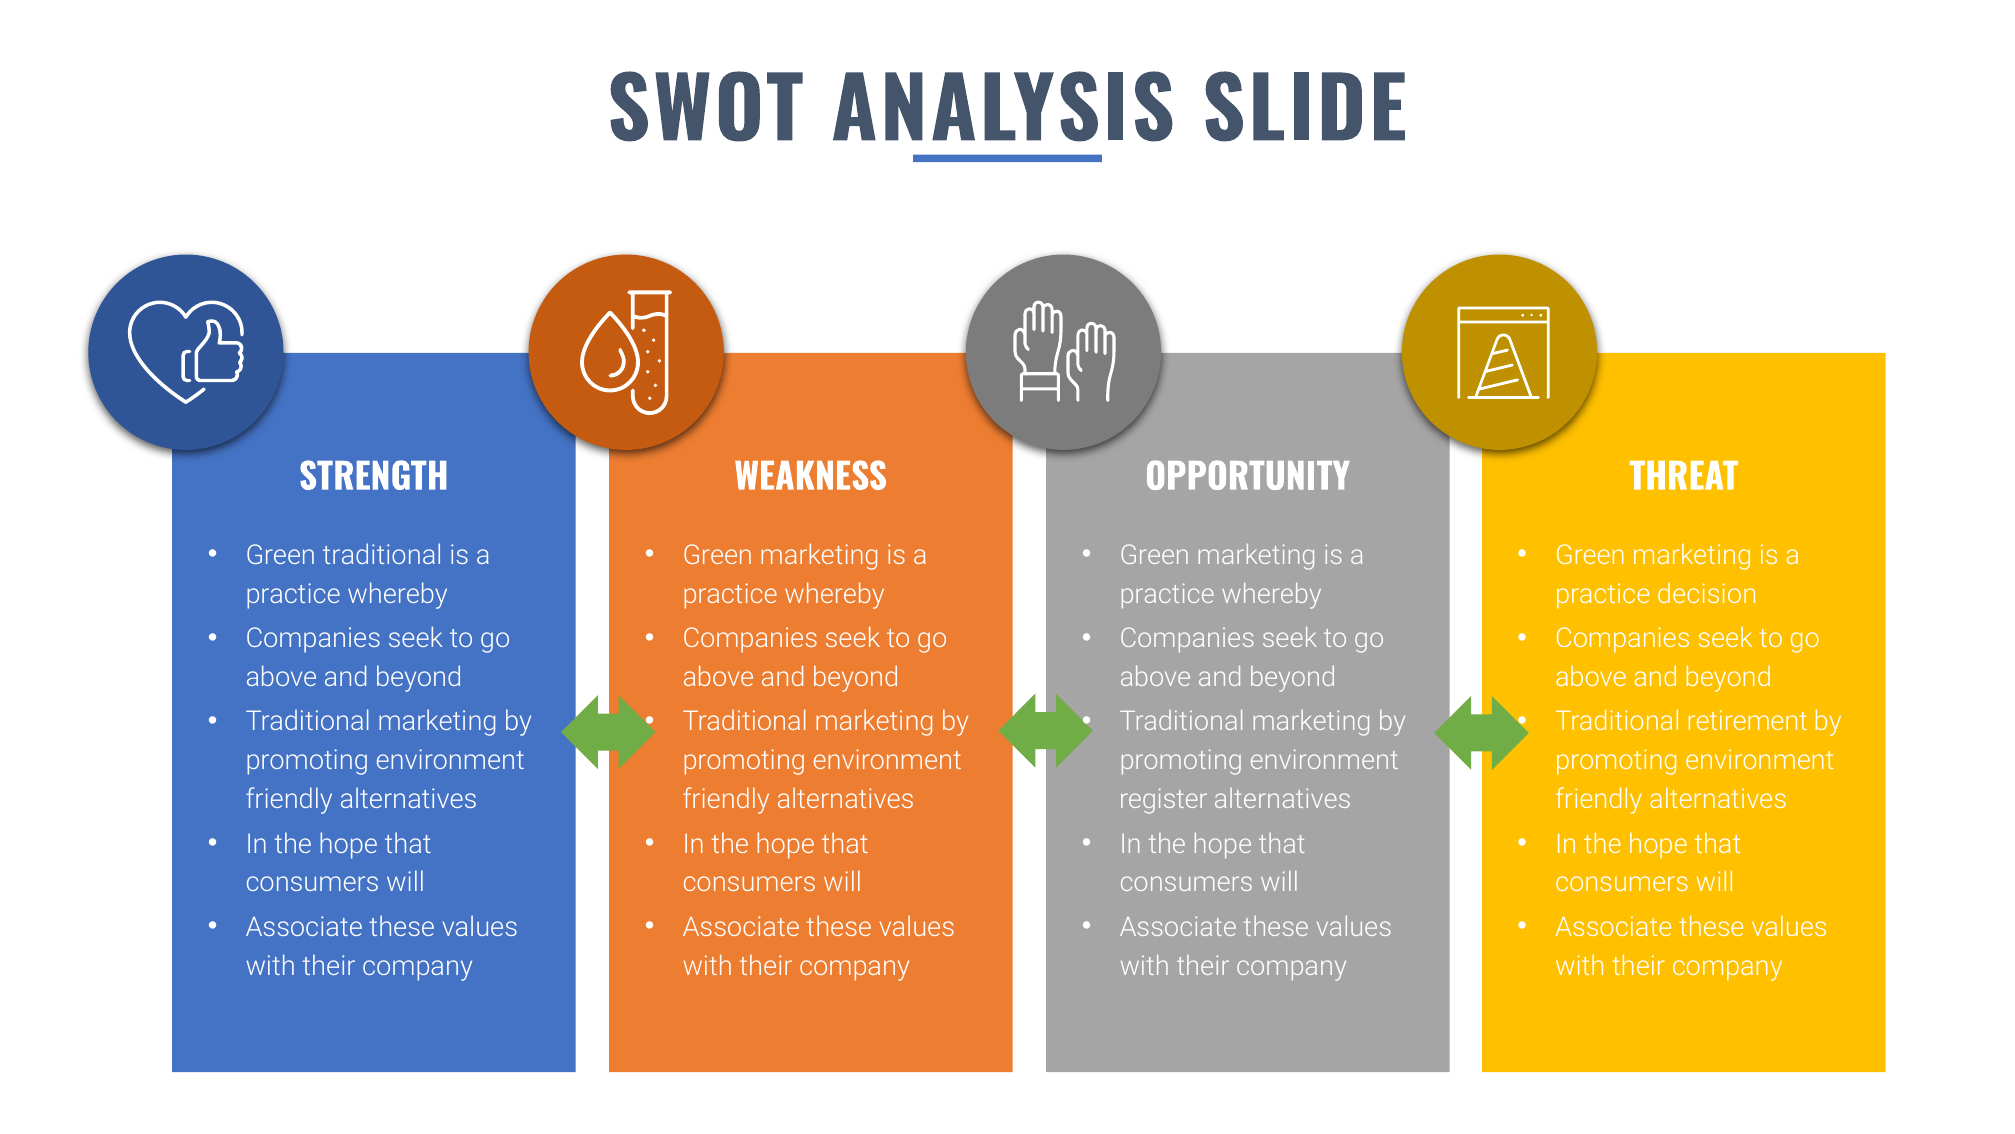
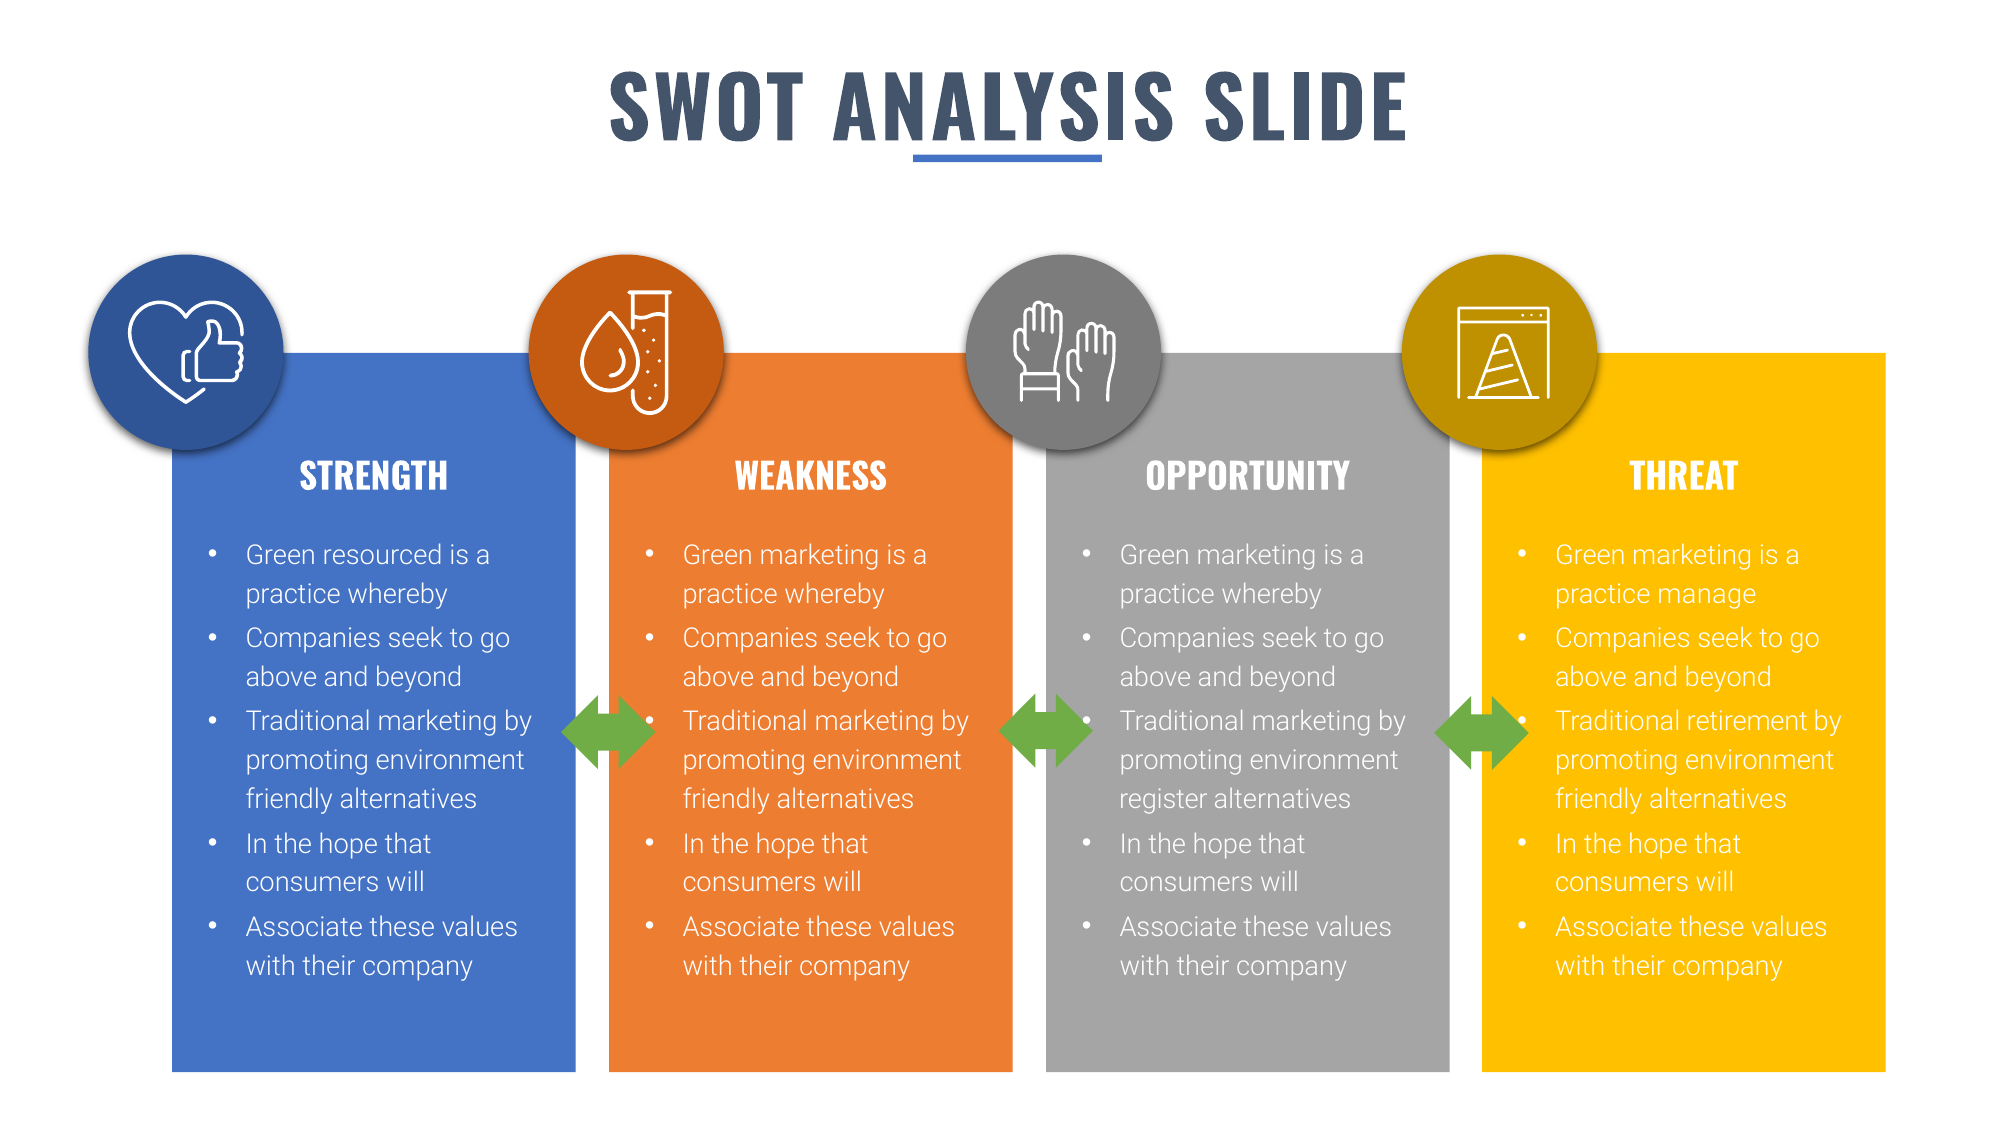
Green traditional: traditional -> resourced
decision: decision -> manage
